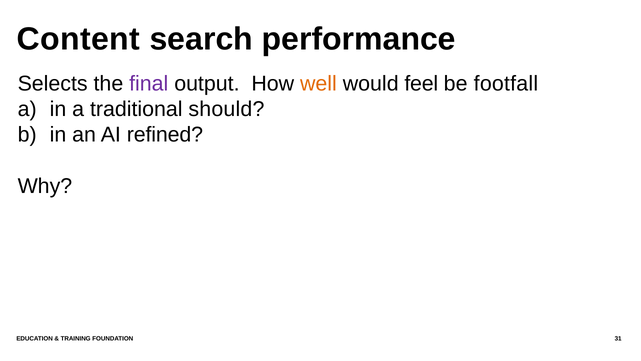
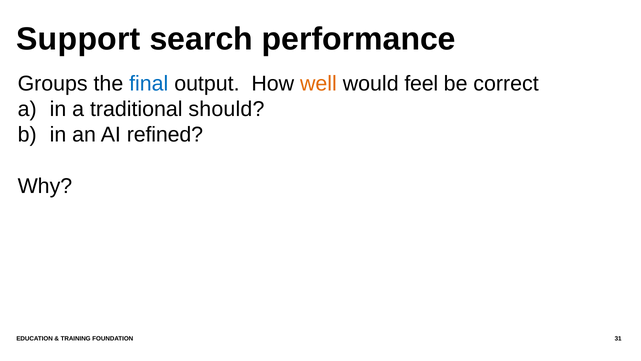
Content: Content -> Support
Selects: Selects -> Groups
final colour: purple -> blue
footfall: footfall -> correct
